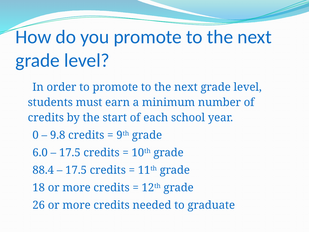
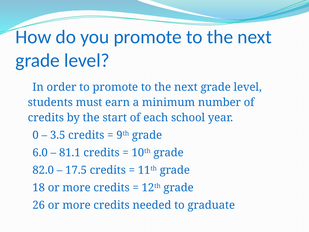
9.8: 9.8 -> 3.5
17.5 at (70, 152): 17.5 -> 81.1
88.4: 88.4 -> 82.0
